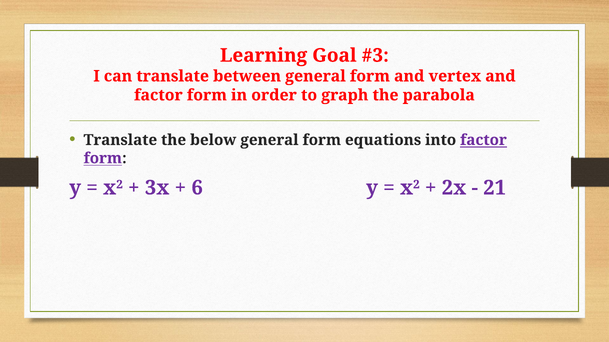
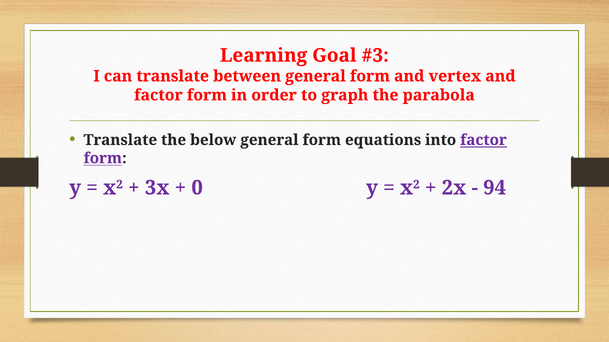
6: 6 -> 0
21: 21 -> 94
